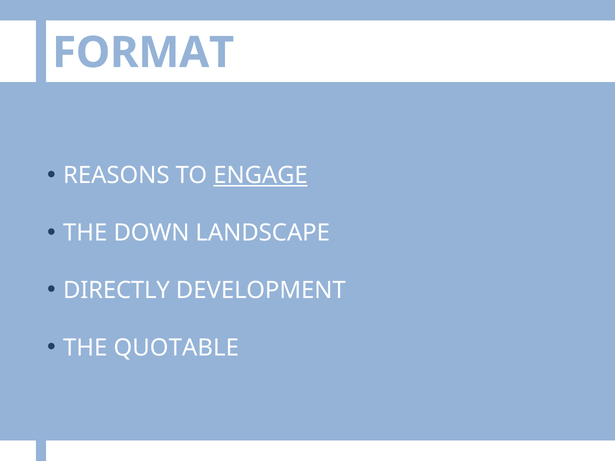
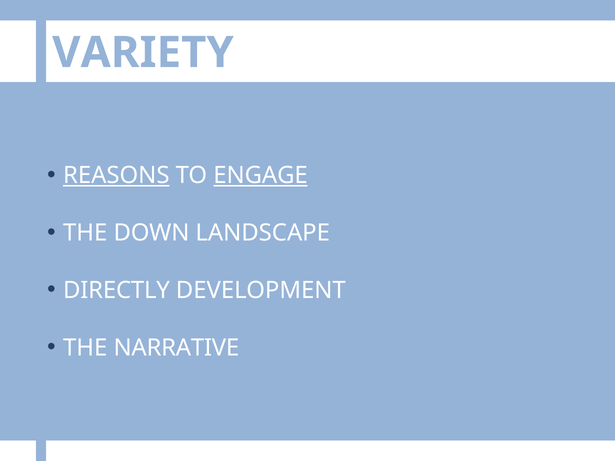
FORMAT: FORMAT -> VARIETY
REASONS underline: none -> present
QUOTABLE: QUOTABLE -> NARRATIVE
